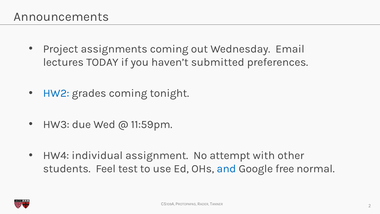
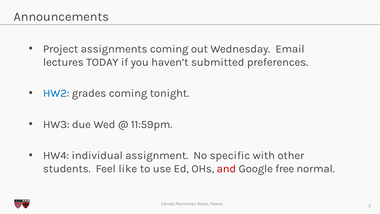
attempt: attempt -> specific
test: test -> like
and colour: blue -> red
